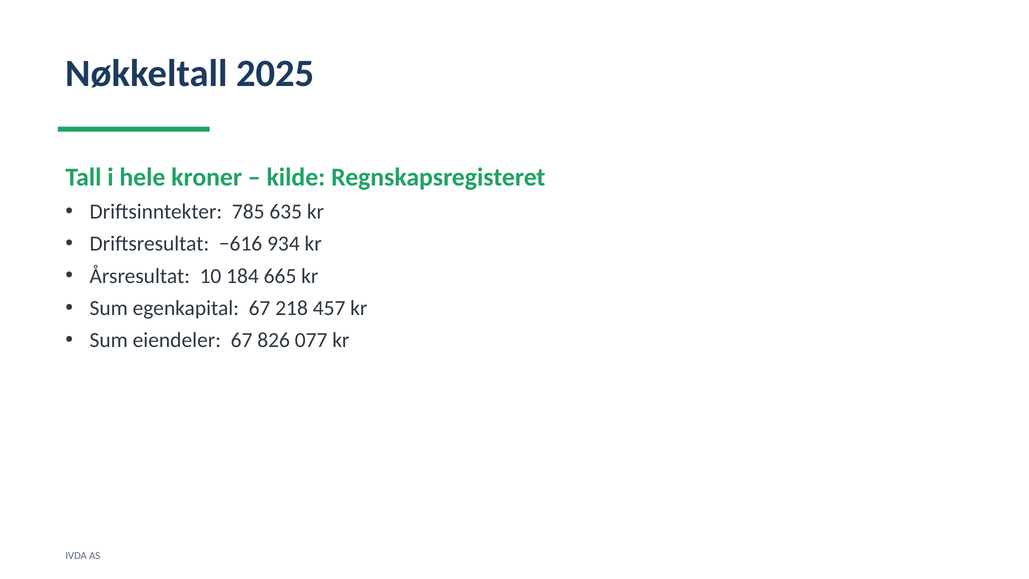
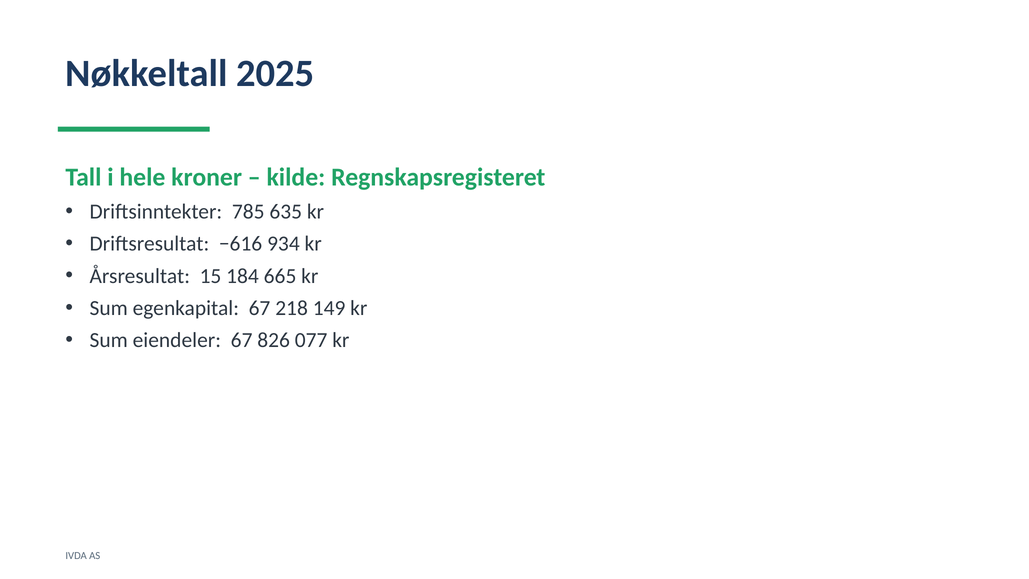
10: 10 -> 15
457: 457 -> 149
